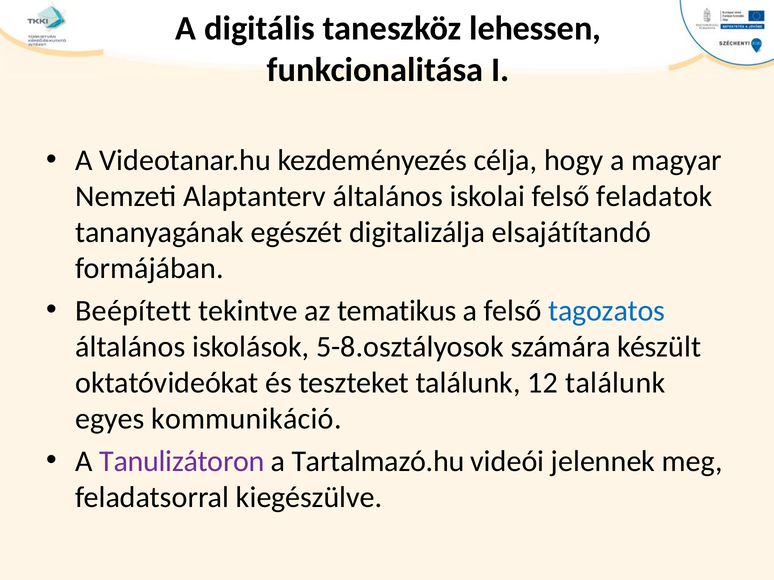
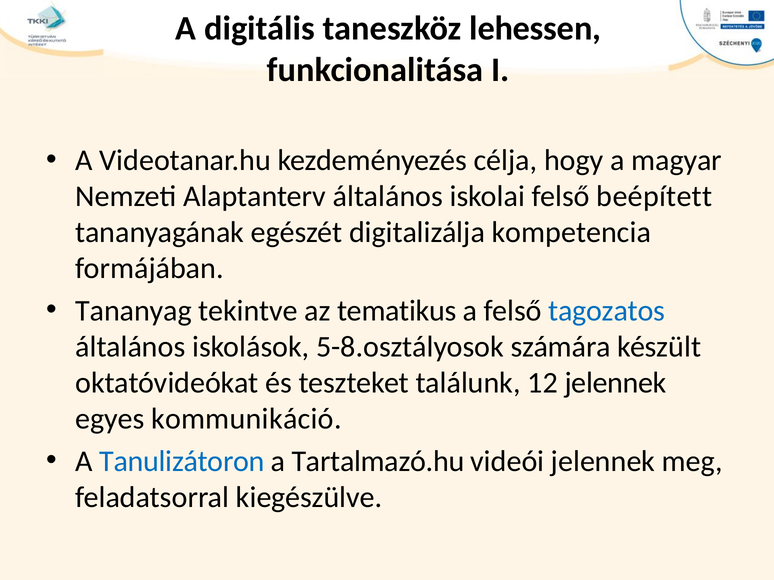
feladatok: feladatok -> beépített
elsajátítandó: elsajátítandó -> kompetencia
Beépített: Beépített -> Tananyag
12 találunk: találunk -> jelennek
Tanulizátoron colour: purple -> blue
